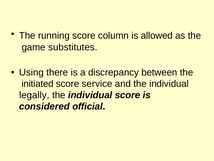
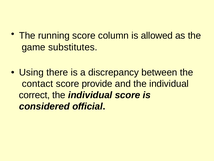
initiated: initiated -> contact
service: service -> provide
legally: legally -> correct
